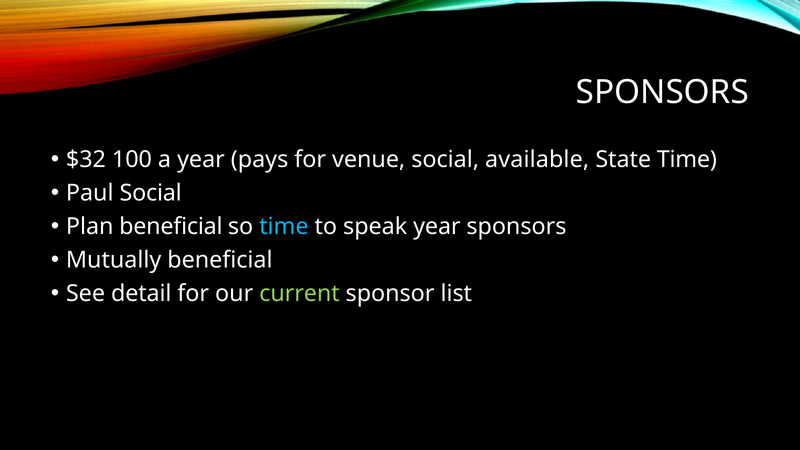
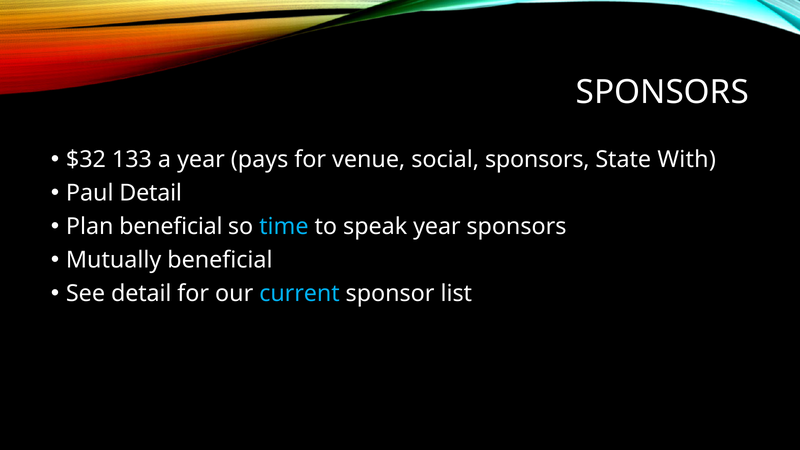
100: 100 -> 133
social available: available -> sponsors
State Time: Time -> With
Paul Social: Social -> Detail
current colour: light green -> light blue
